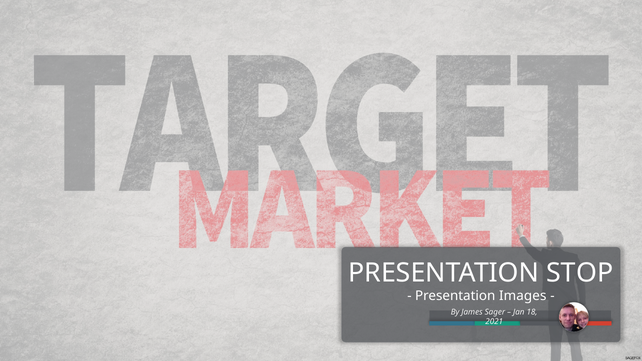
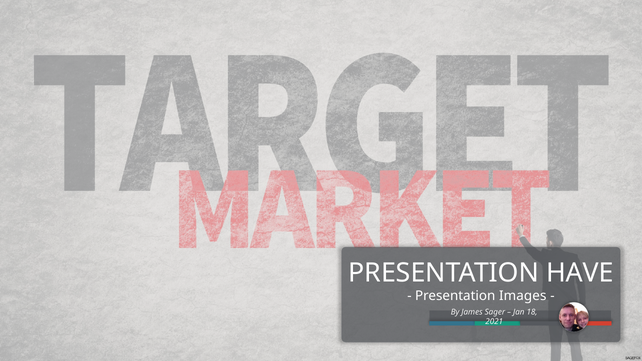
STOP: STOP -> HAVE
